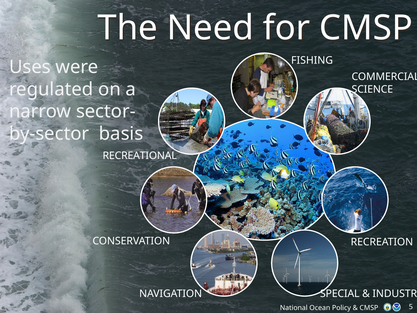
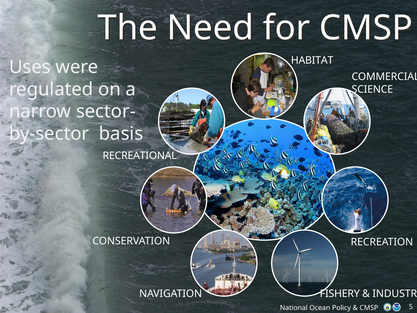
FISHING: FISHING -> HABITAT
SPECIAL: SPECIAL -> FISHERY
